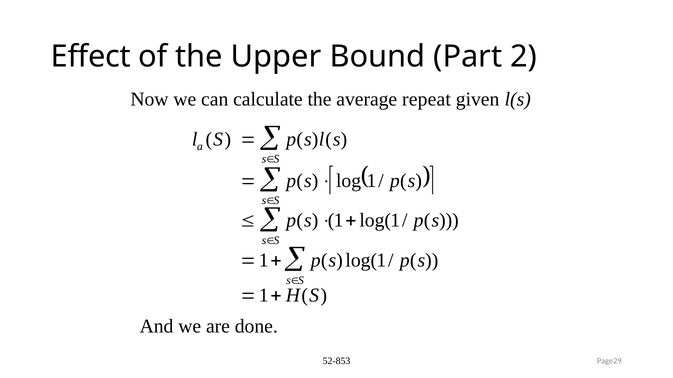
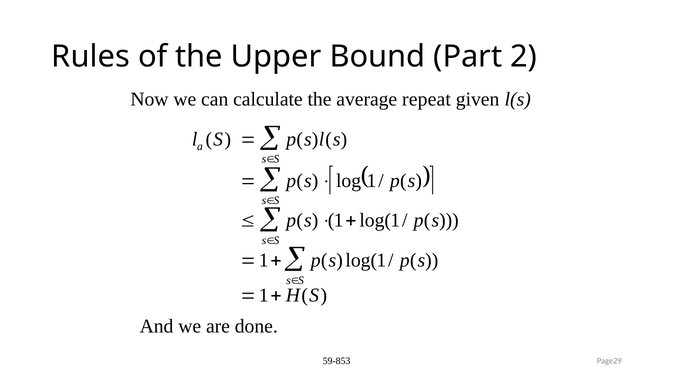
Effect: Effect -> Rules
52-853: 52-853 -> 59-853
